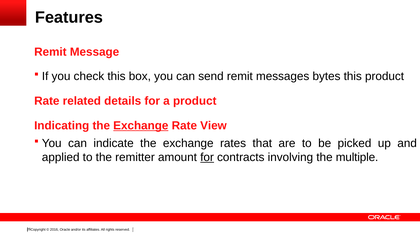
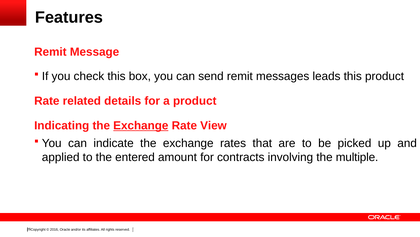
bytes: bytes -> leads
remitter: remitter -> entered
for at (207, 157) underline: present -> none
